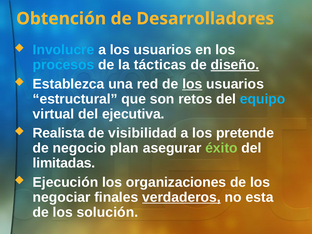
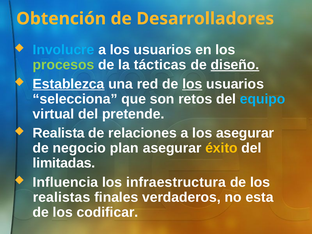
procesos colour: light blue -> light green
Establezca underline: none -> present
estructural: estructural -> selecciona
ejecutiva: ejecutiva -> pretende
visibilidad: visibilidad -> relaciones
los pretende: pretende -> asegurar
éxito colour: light green -> yellow
Ejecución: Ejecución -> Influencia
organizaciones: organizaciones -> infraestructura
negociar: negociar -> realistas
verdaderos underline: present -> none
solución: solución -> codificar
